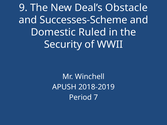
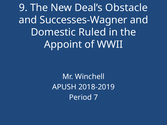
Successes-Scheme: Successes-Scheme -> Successes-Wagner
Security: Security -> Appoint
